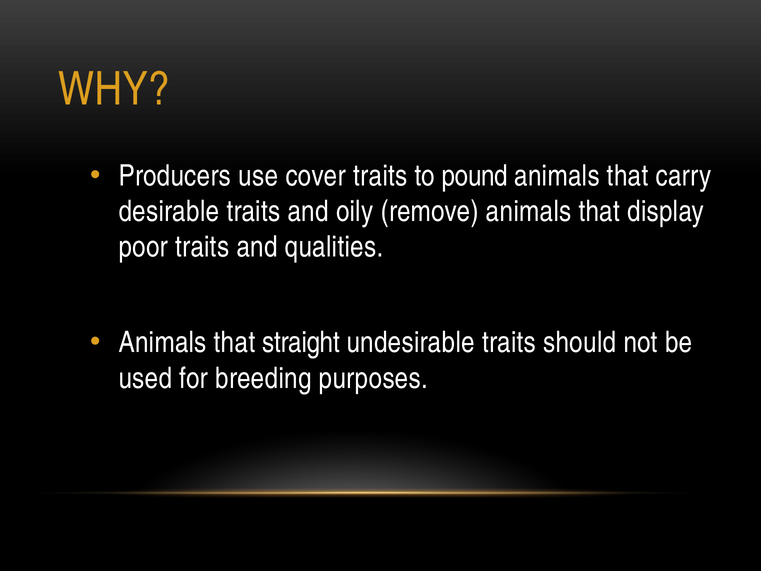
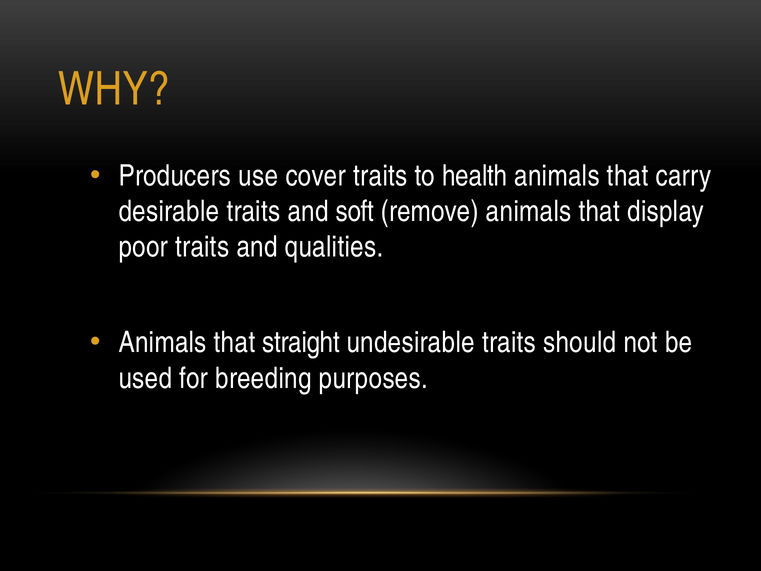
pound: pound -> health
oily: oily -> soft
